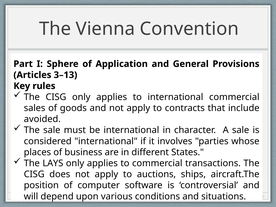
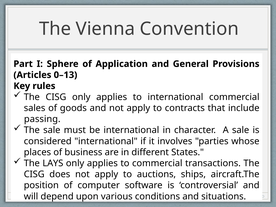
3–13: 3–13 -> 0–13
avoided: avoided -> passing
